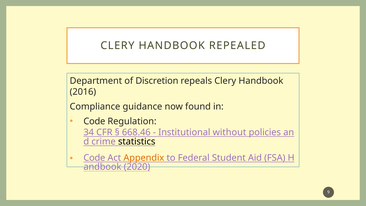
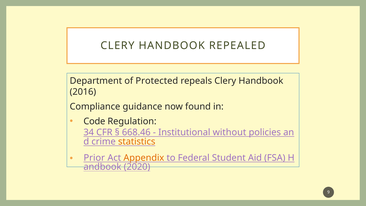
Discretion: Discretion -> Protected
statistics colour: black -> orange
Code at (94, 158): Code -> Prior
